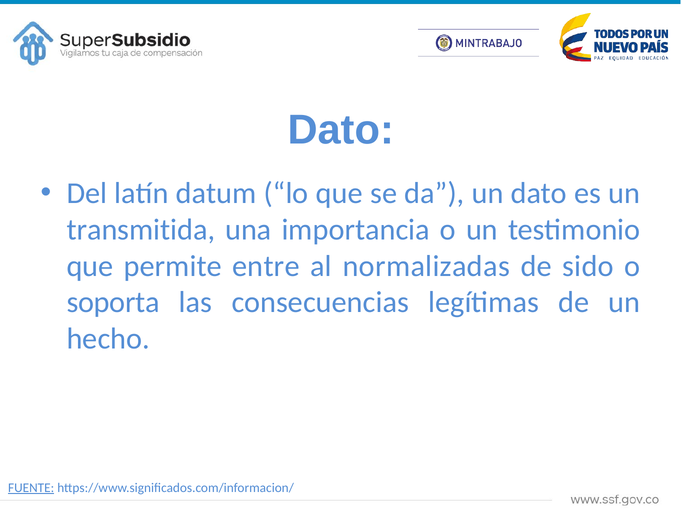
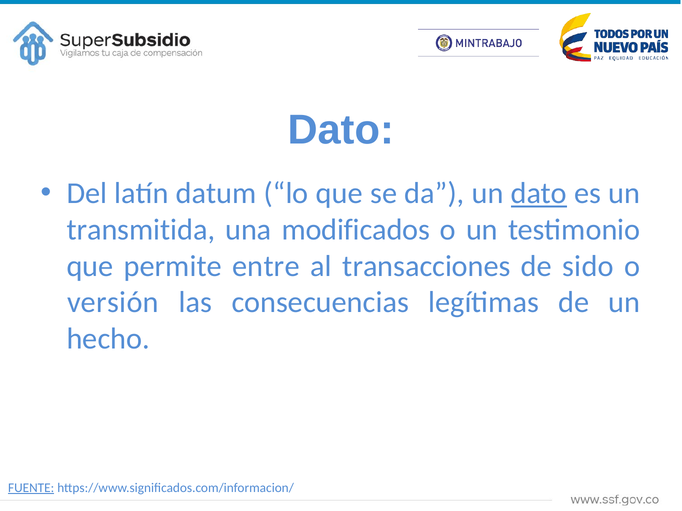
dato at (539, 194) underline: none -> present
importancia: importancia -> modificados
normalizadas: normalizadas -> transacciones
soporta: soporta -> versión
